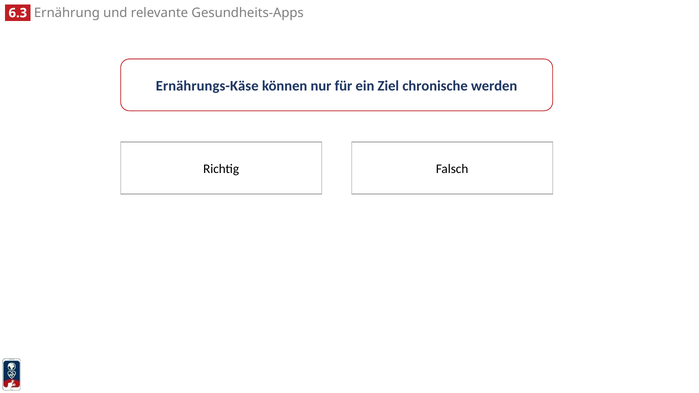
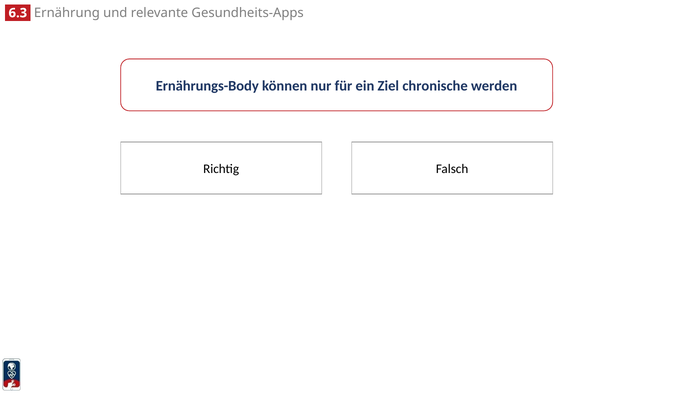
Ernährungs-Käse: Ernährungs-Käse -> Ernährungs-Body
